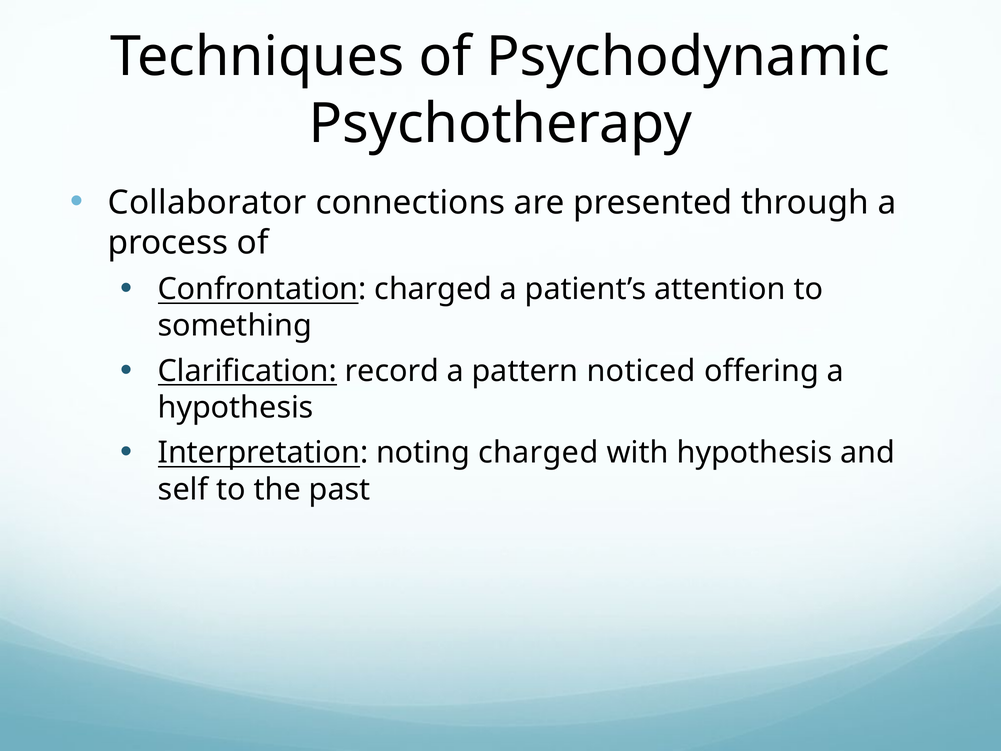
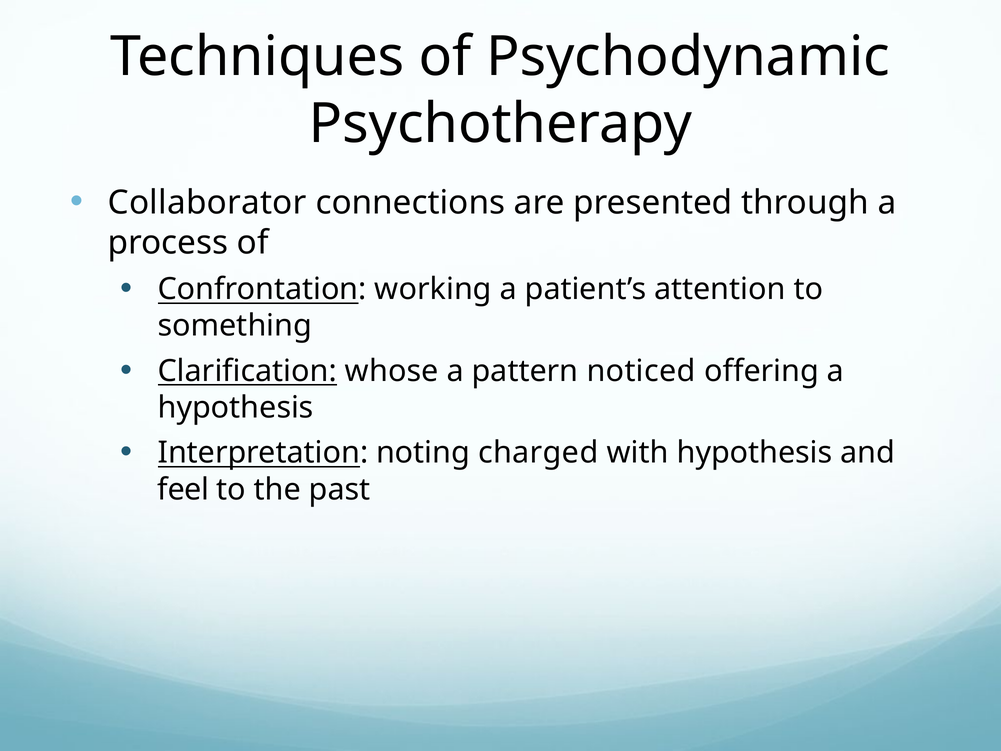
Confrontation charged: charged -> working
record: record -> whose
self: self -> feel
